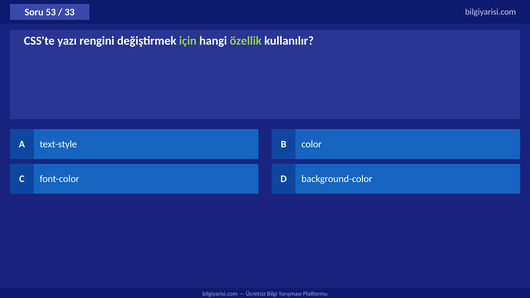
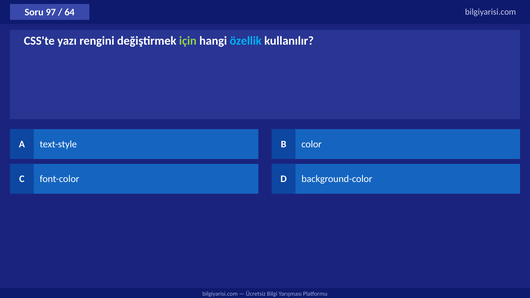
53: 53 -> 97
33: 33 -> 64
özellik colour: light green -> light blue
